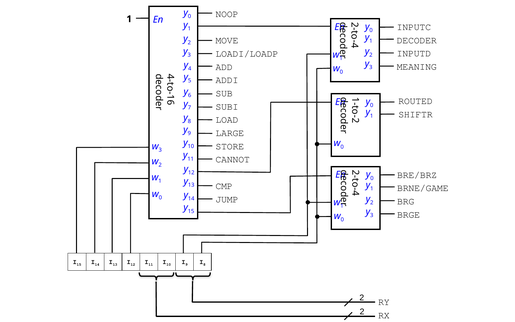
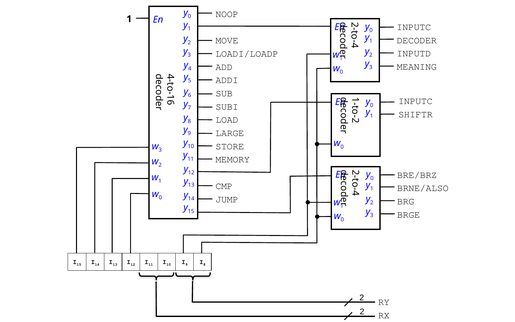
ROUTED at (415, 101): ROUTED -> INPUTC
CANNOT: CANNOT -> MEMORY
BRNE/GAME: BRNE/GAME -> BRNE/ALSO
